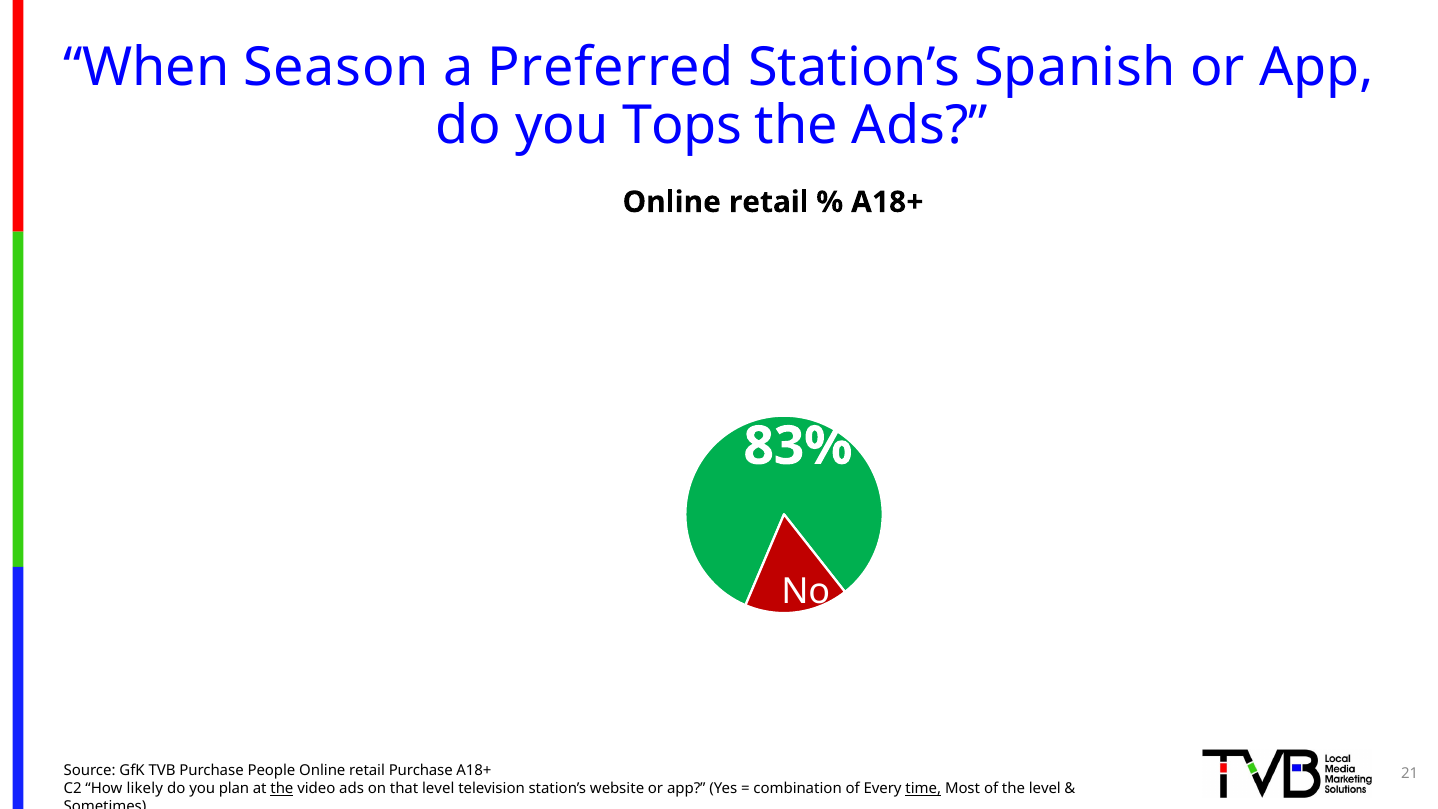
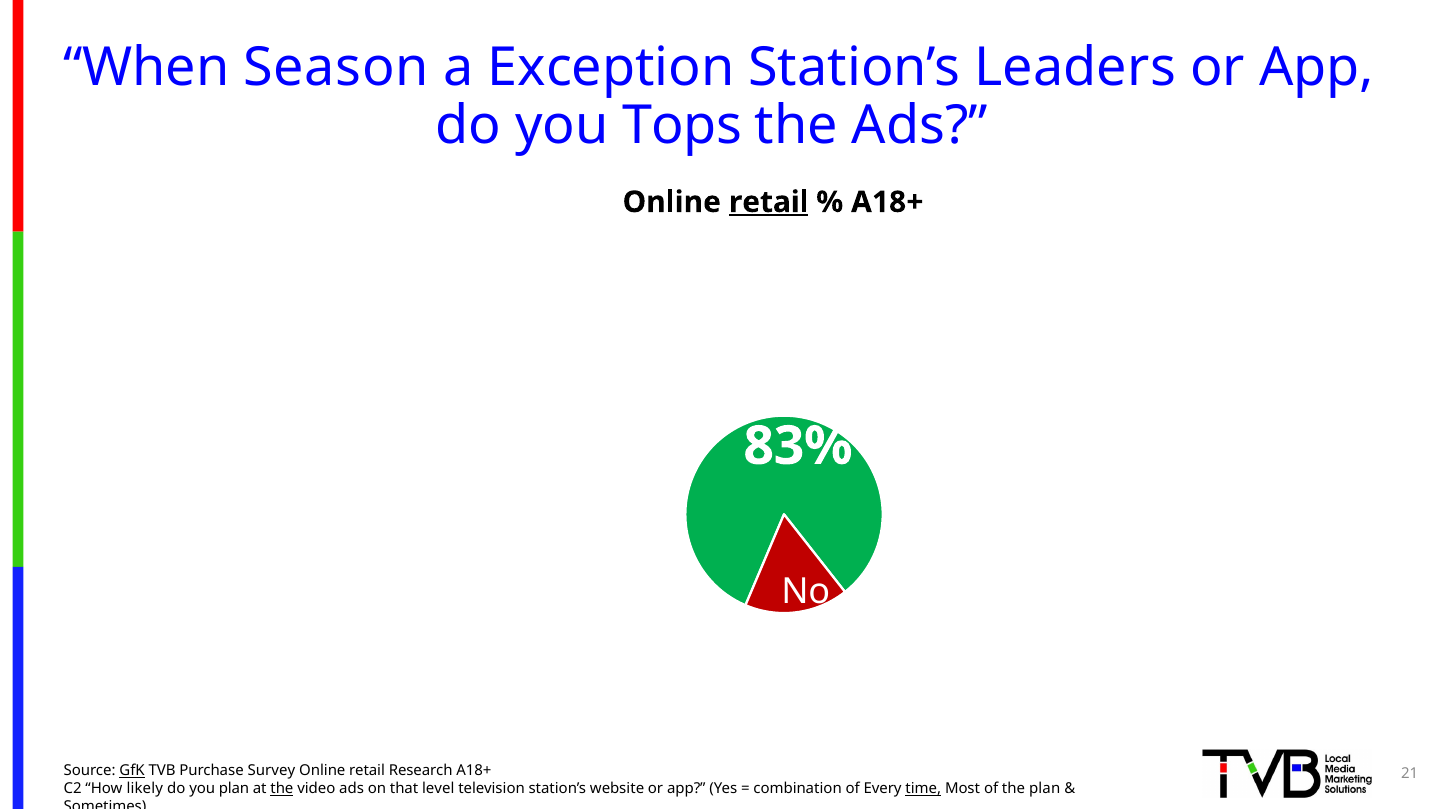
Preferred: Preferred -> Exception
Spanish: Spanish -> Leaders
retail at (769, 202) underline: none -> present
GfK underline: none -> present
People: People -> Survey
retail Purchase: Purchase -> Research
the level: level -> plan
